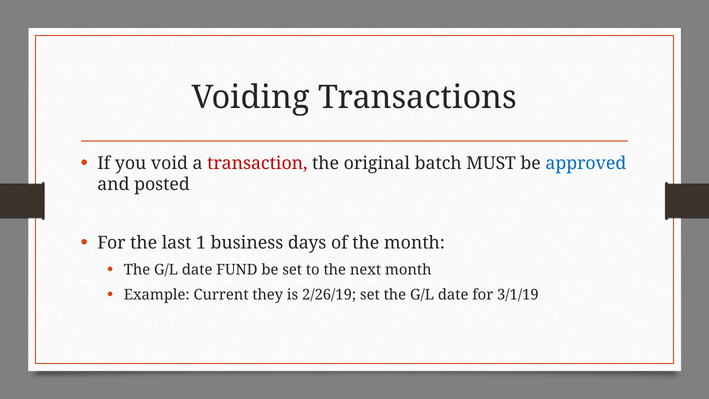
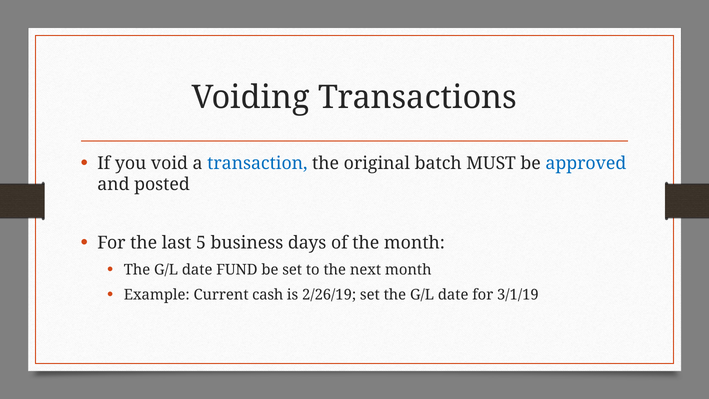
transaction colour: red -> blue
1: 1 -> 5
they: they -> cash
